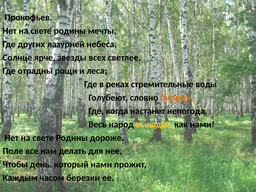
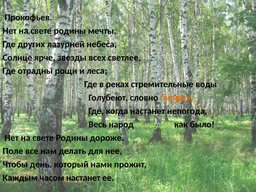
выходит colour: yellow -> light green
как нами: нами -> было
часом березки: березки -> настанет
